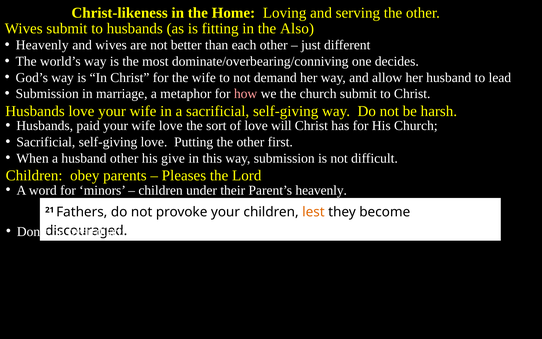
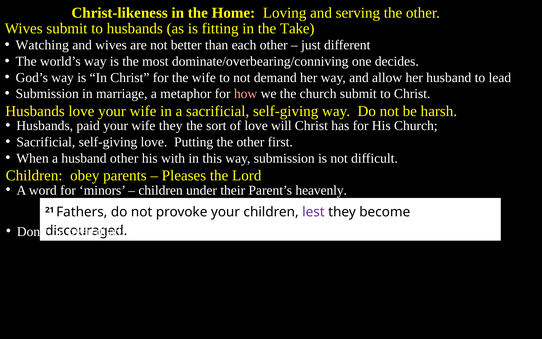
Also: Also -> Take
Heavenly at (42, 45): Heavenly -> Watching
wife love: love -> they
give: give -> with
lest colour: orange -> purple
